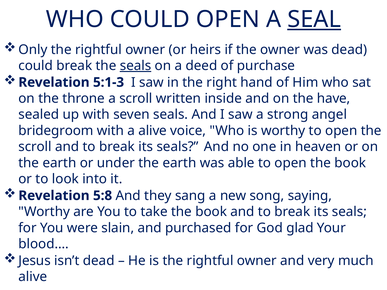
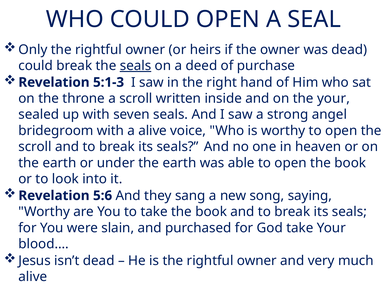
SEAL underline: present -> none
the have: have -> your
5:8: 5:8 -> 5:6
God glad: glad -> take
